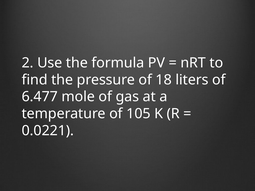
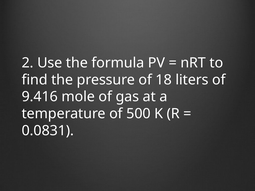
6.477: 6.477 -> 9.416
105: 105 -> 500
0.0221: 0.0221 -> 0.0831
